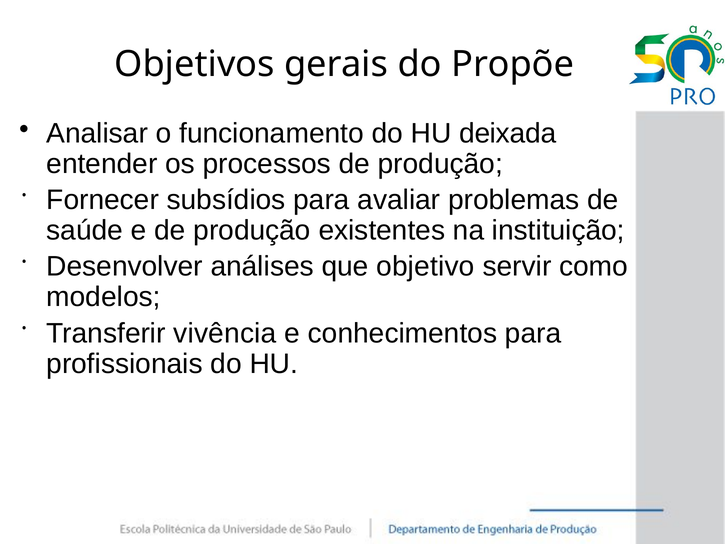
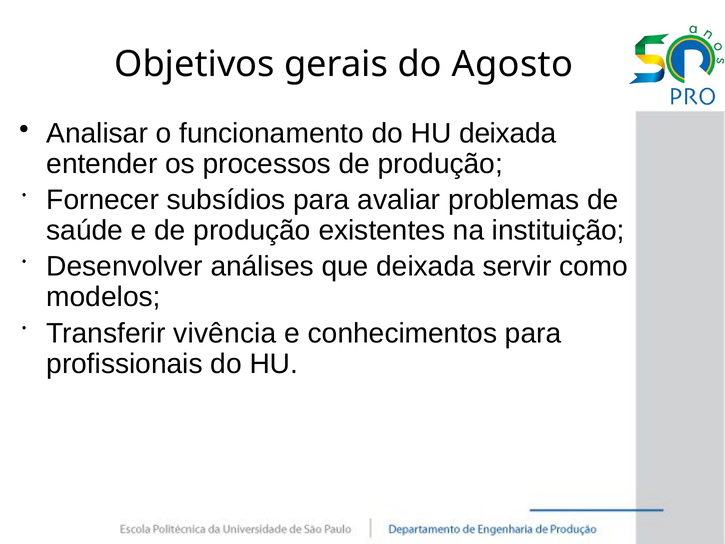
Propõe: Propõe -> Agosto
que objetivo: objetivo -> deixada
